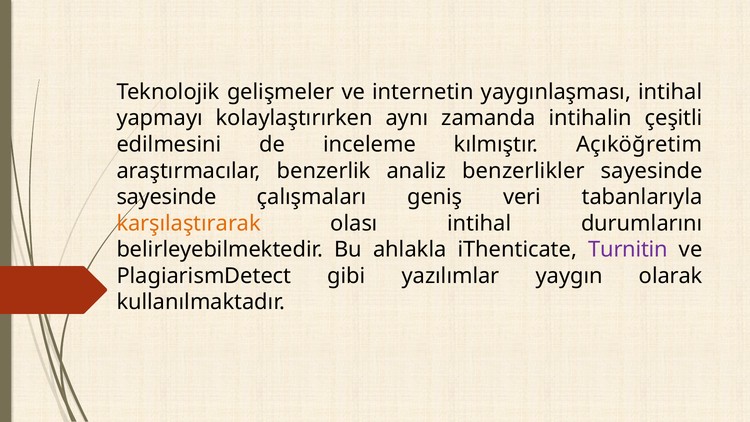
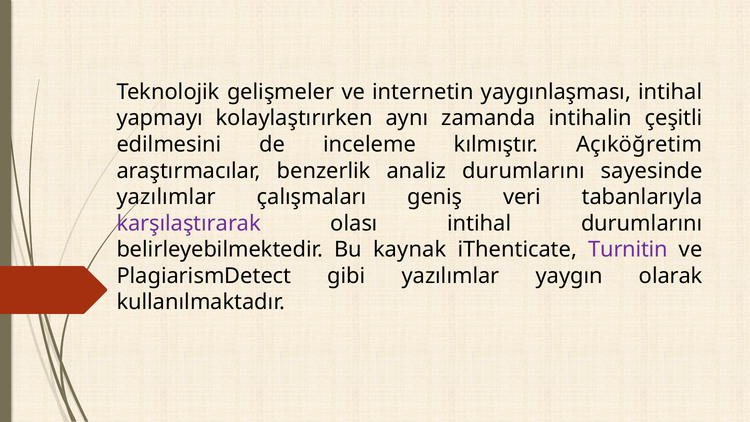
analiz benzerlikler: benzerlikler -> durumlarını
sayesinde at (166, 197): sayesinde -> yazılımlar
karşılaştırarak colour: orange -> purple
ahlakla: ahlakla -> kaynak
